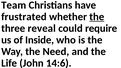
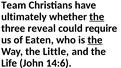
frustrated: frustrated -> ultimately
Inside: Inside -> Eaten
the at (95, 40) underline: none -> present
Need: Need -> Little
